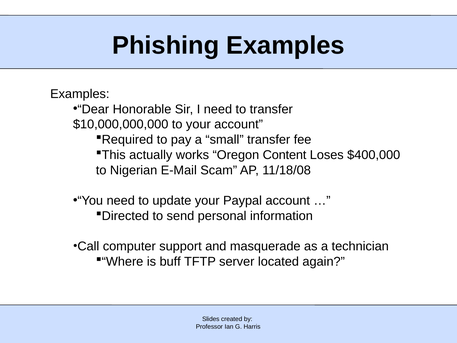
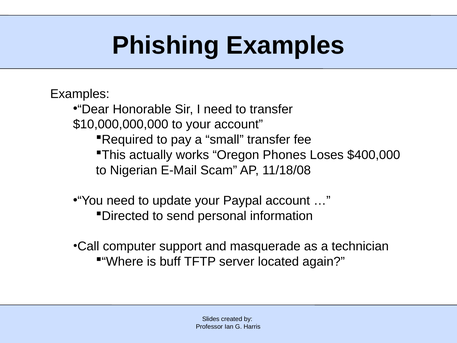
Content: Content -> Phones
